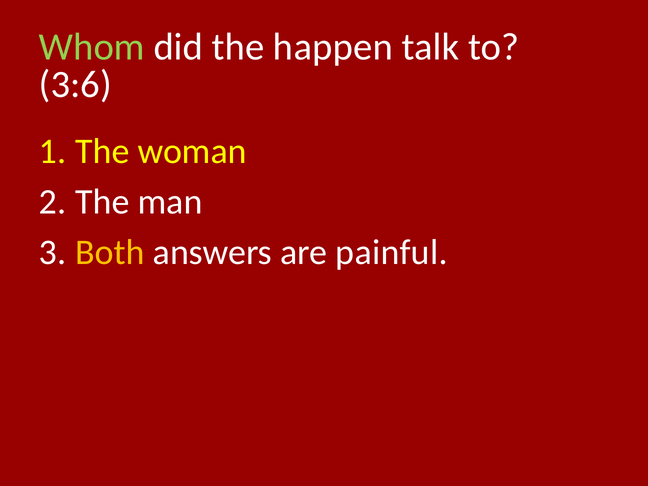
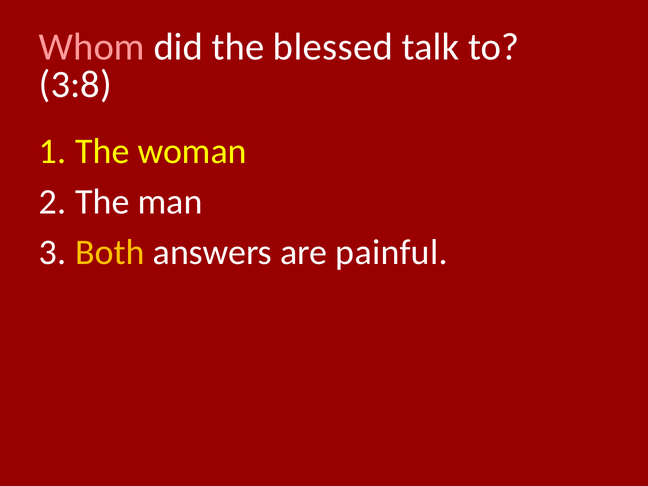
Whom colour: light green -> pink
happen: happen -> blessed
3:6: 3:6 -> 3:8
